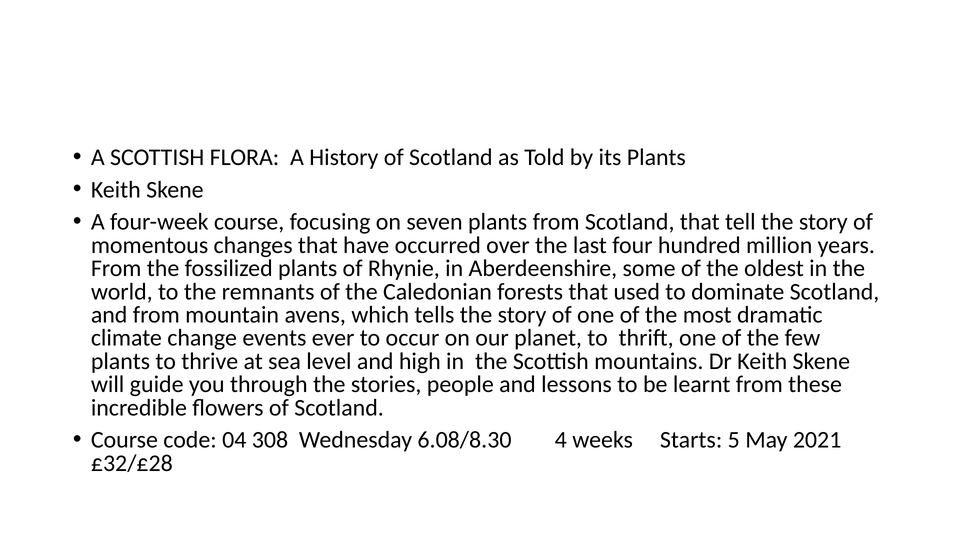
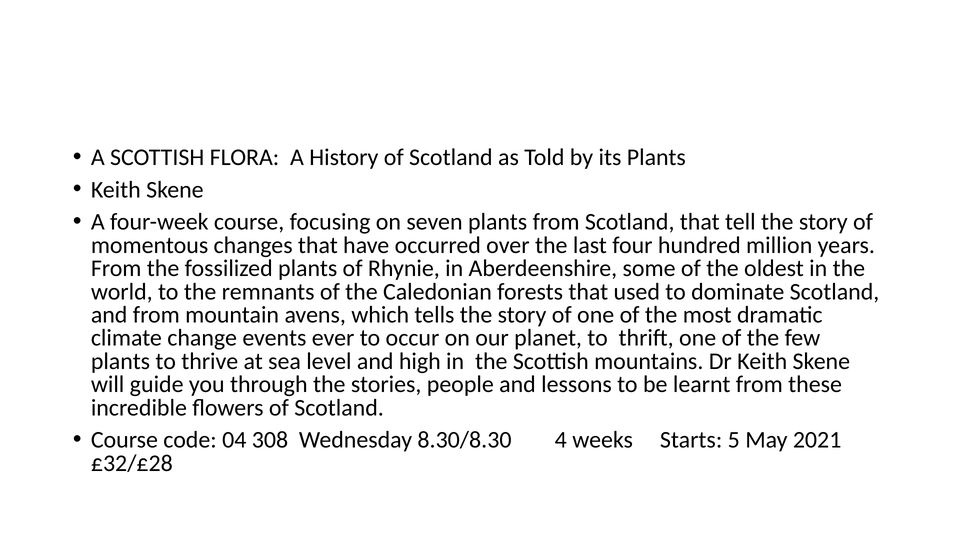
6.08/8.30: 6.08/8.30 -> 8.30/8.30
